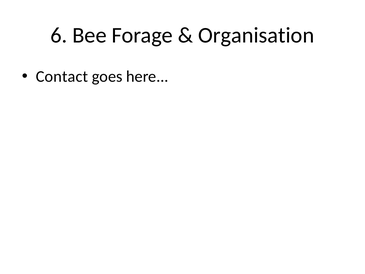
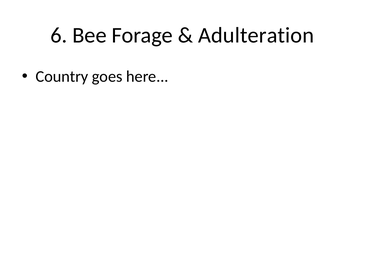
Organisation: Organisation -> Adulteration
Contact: Contact -> Country
